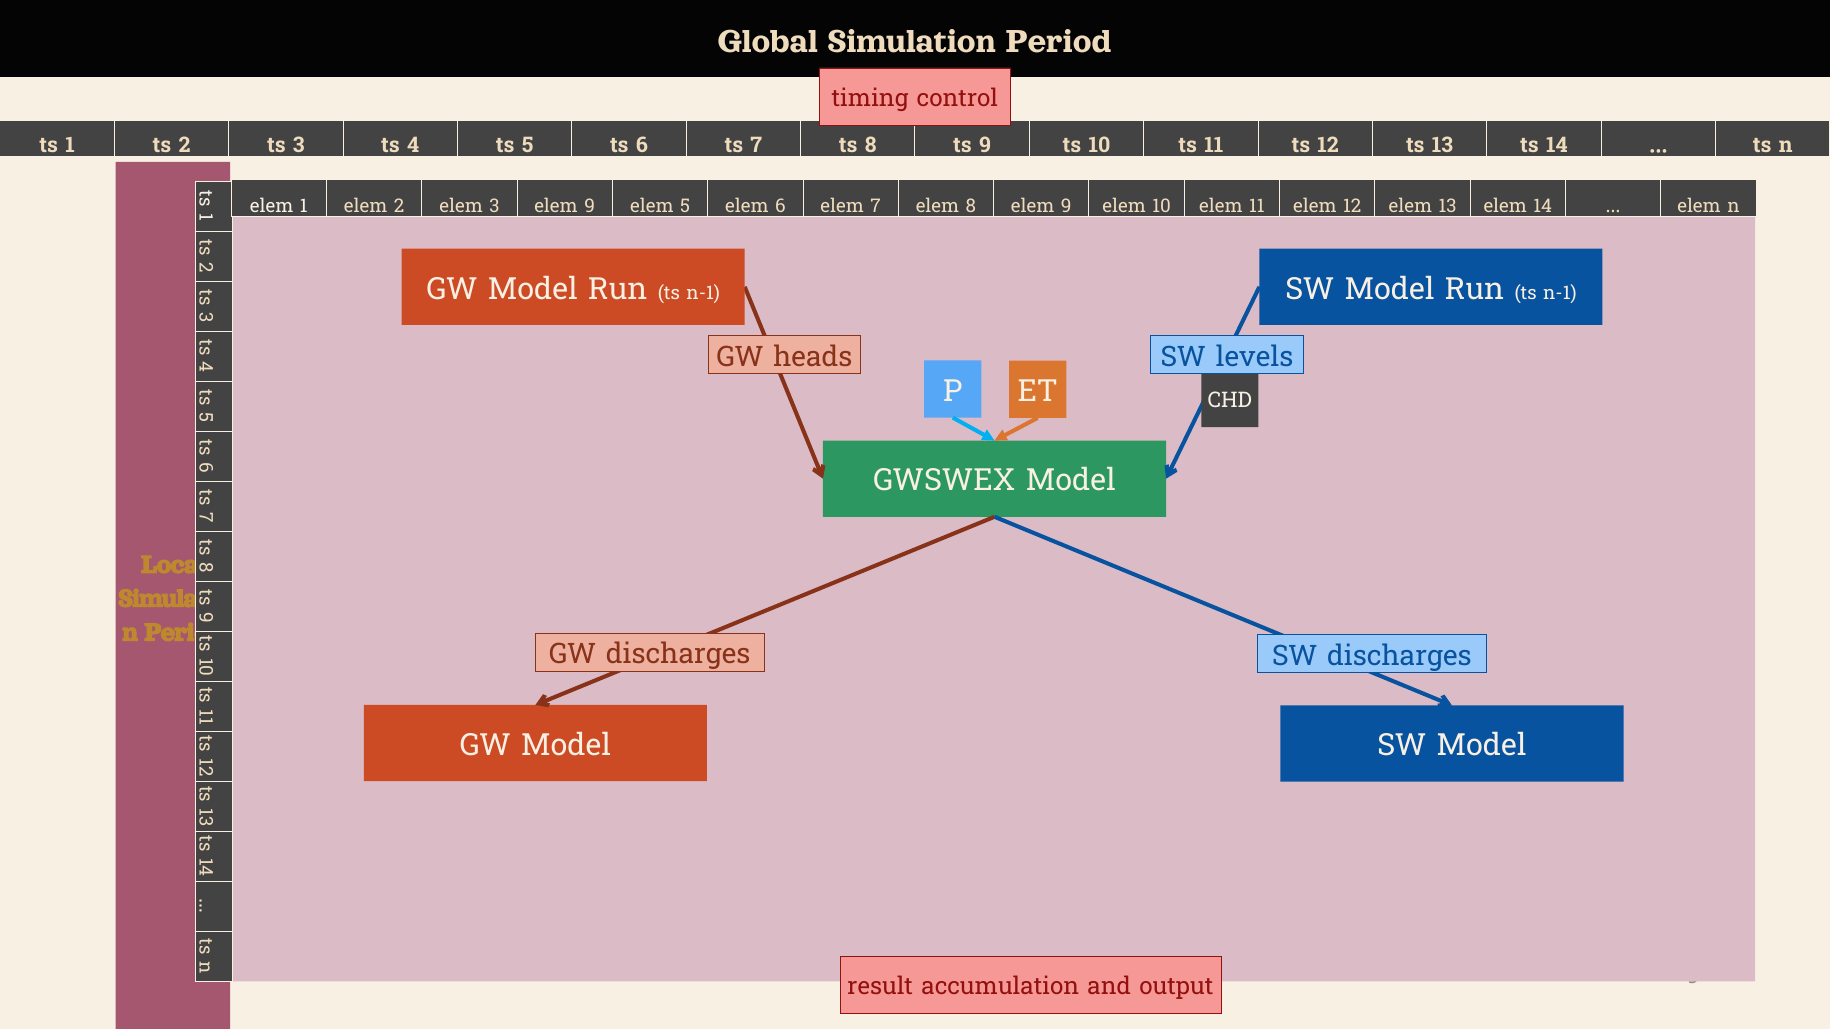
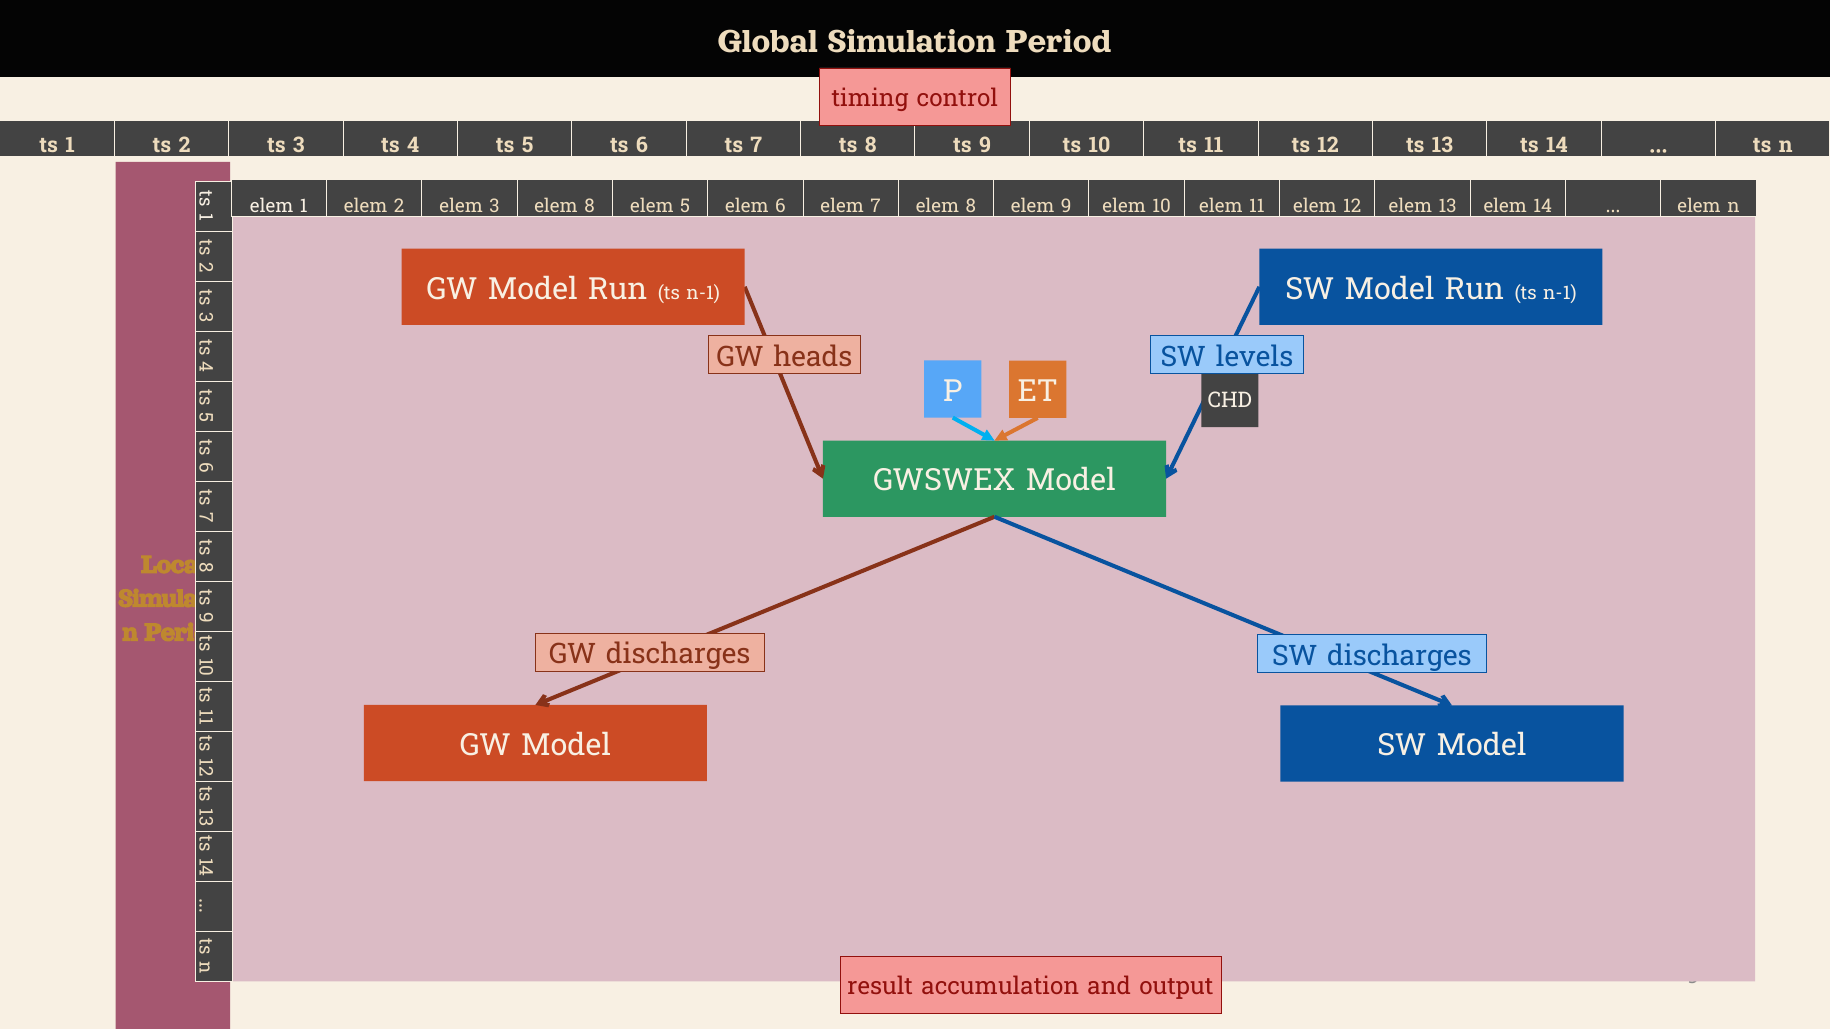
1 elem 9: 9 -> 8
